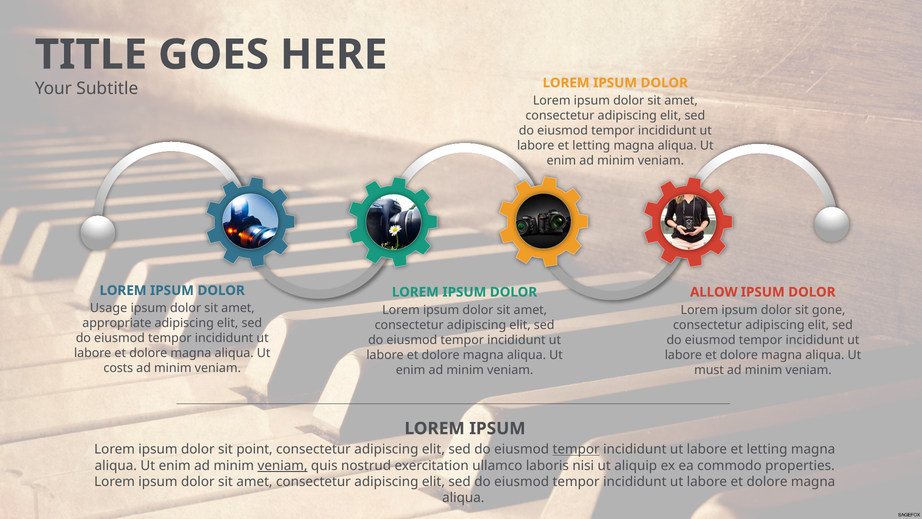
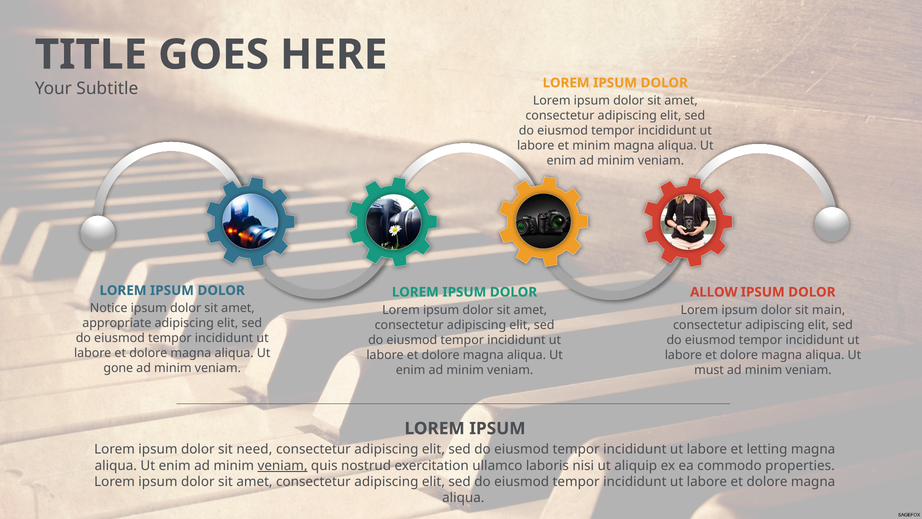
letting at (591, 146): letting -> minim
Usage: Usage -> Notice
gone: gone -> main
costs: costs -> gone
point: point -> need
tempor at (576, 449) underline: present -> none
